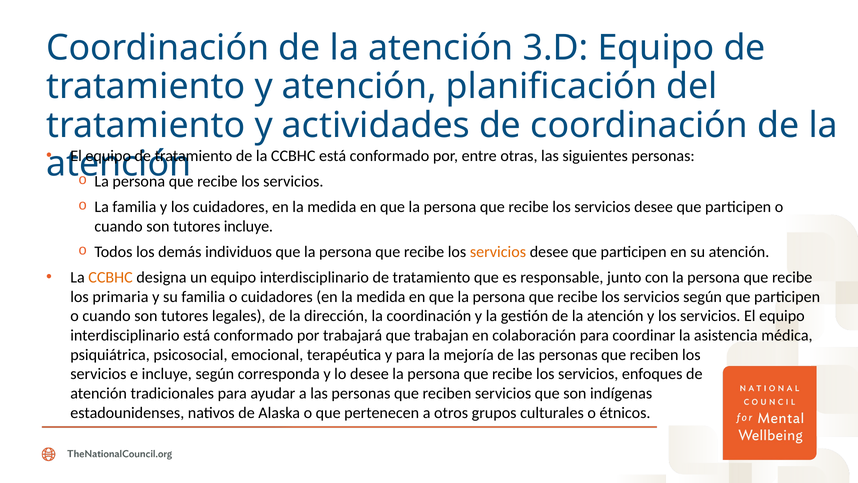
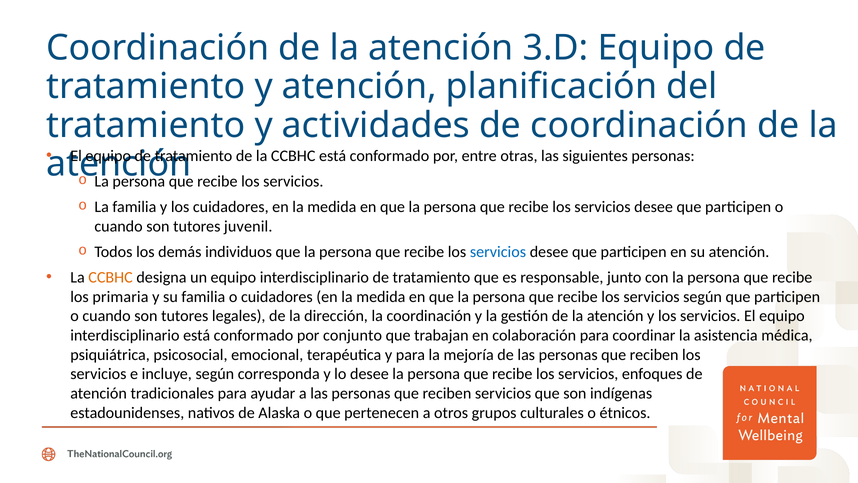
tutores incluye: incluye -> juvenil
servicios at (498, 252) colour: orange -> blue
trabajará: trabajará -> conjunto
